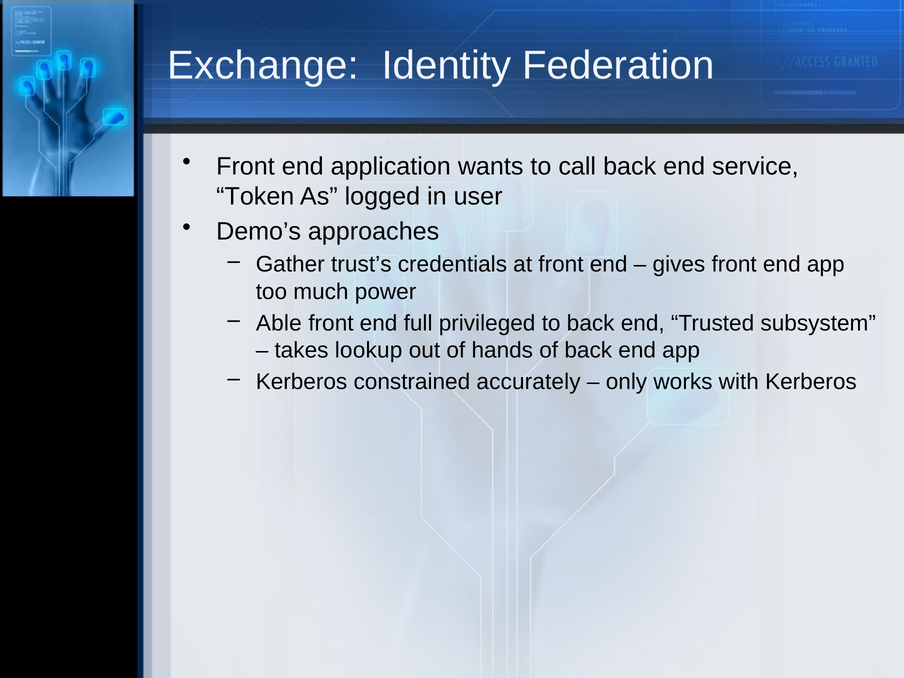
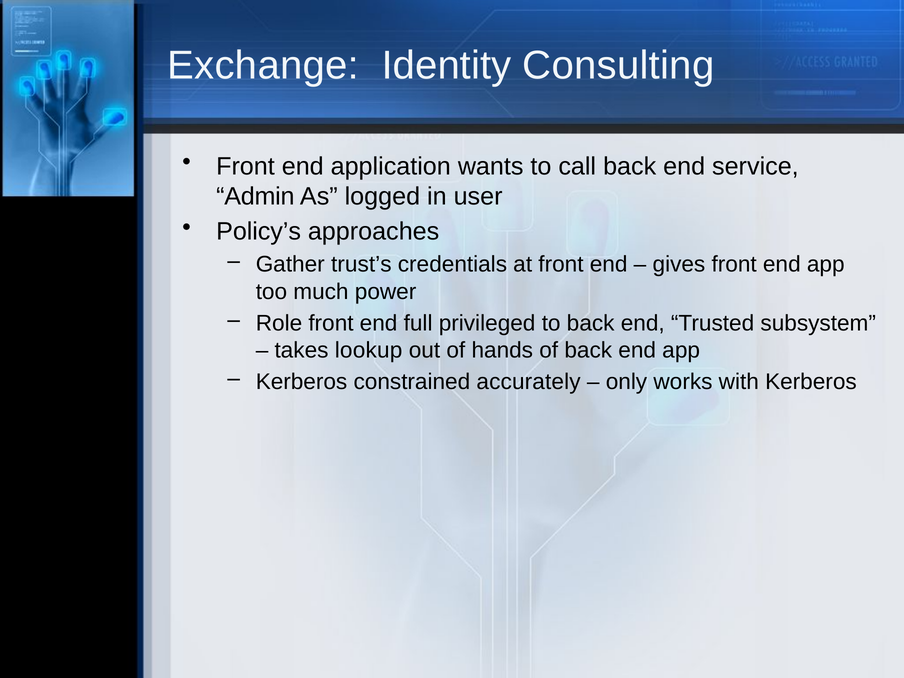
Federation: Federation -> Consulting
Token: Token -> Admin
Demo’s: Demo’s -> Policy’s
Able: Able -> Role
